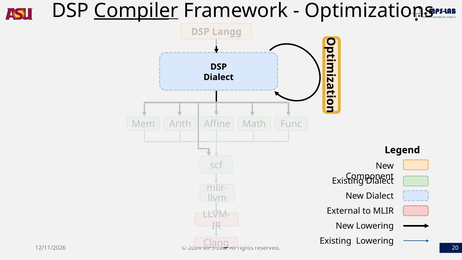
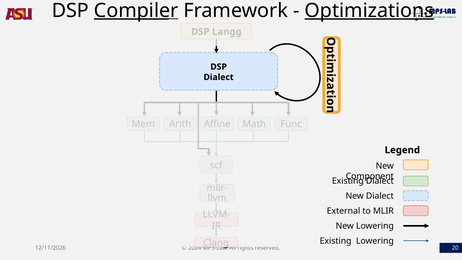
Optimizations underline: none -> present
